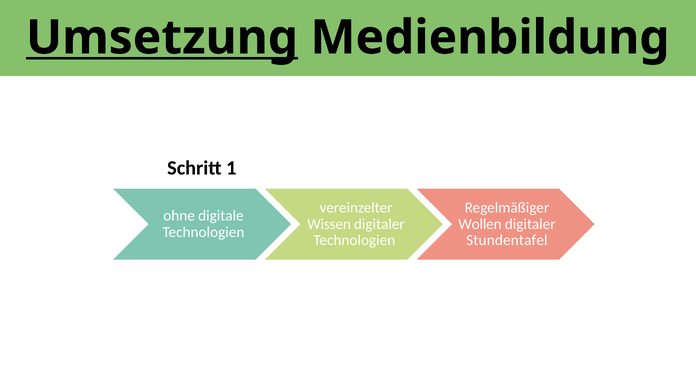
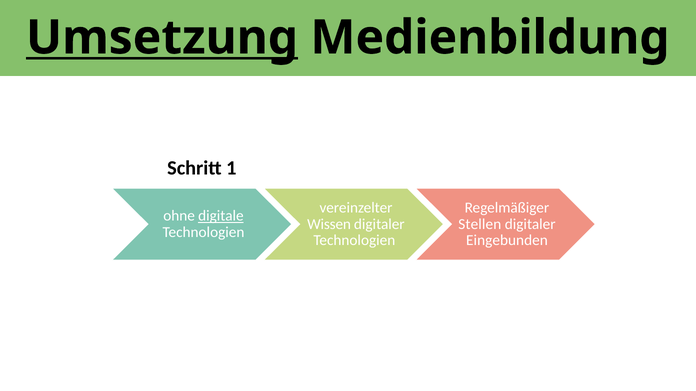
digitale underline: none -> present
Wollen: Wollen -> Stellen
Stundentafel: Stundentafel -> Eingebunden
